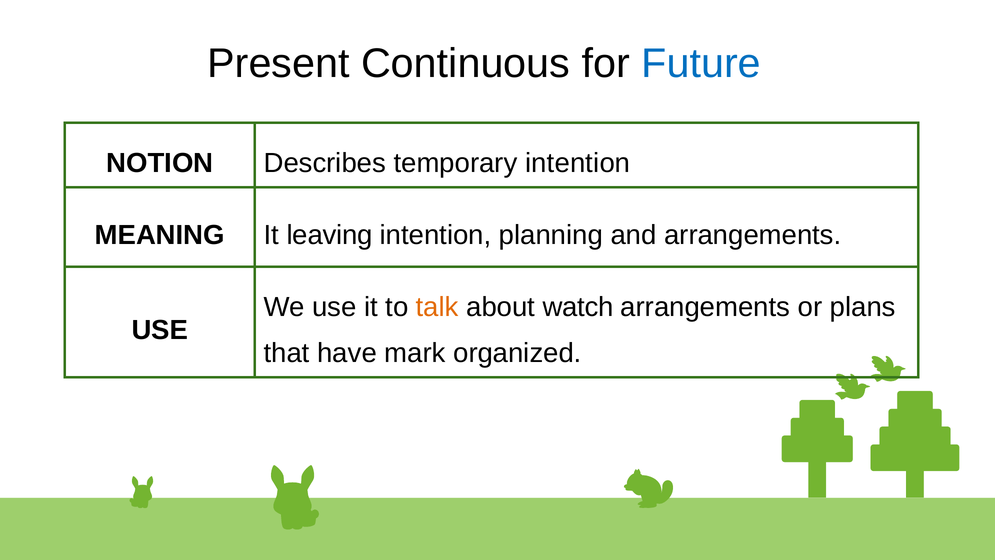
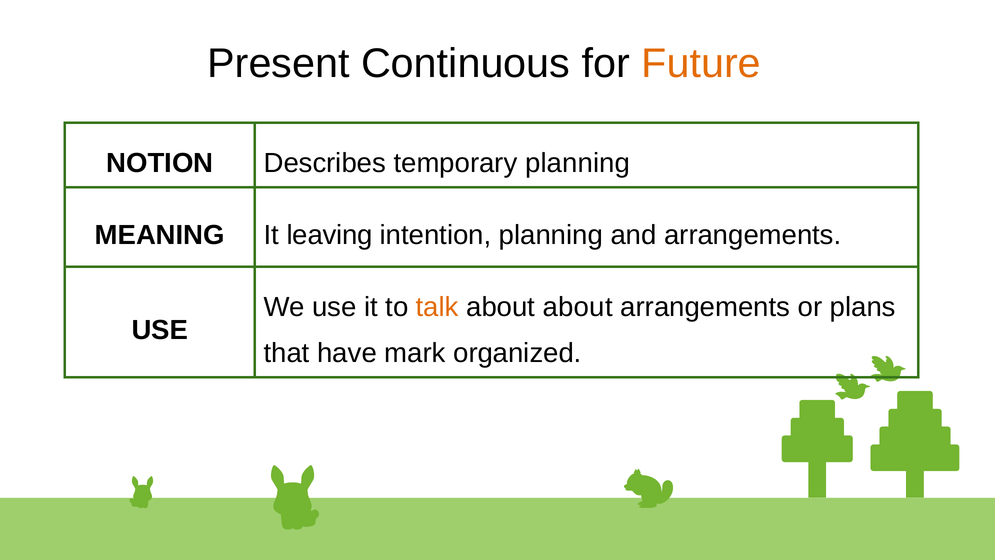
Future colour: blue -> orange
temporary intention: intention -> planning
about watch: watch -> about
